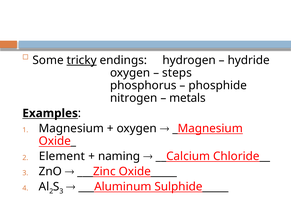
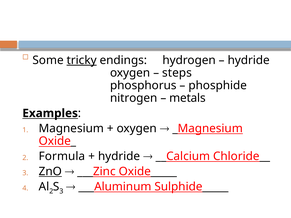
Element: Element -> Formula
naming at (119, 156): naming -> hydride
ZnO underline: none -> present
